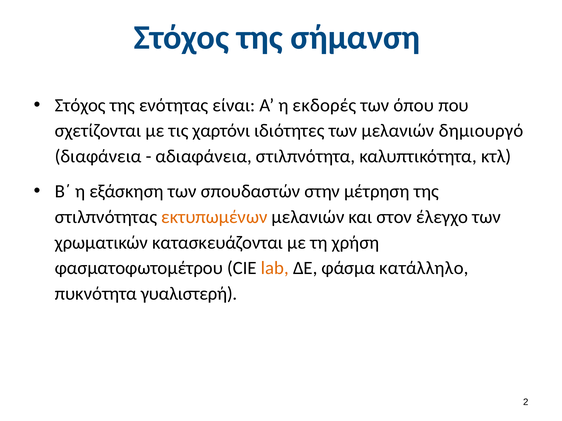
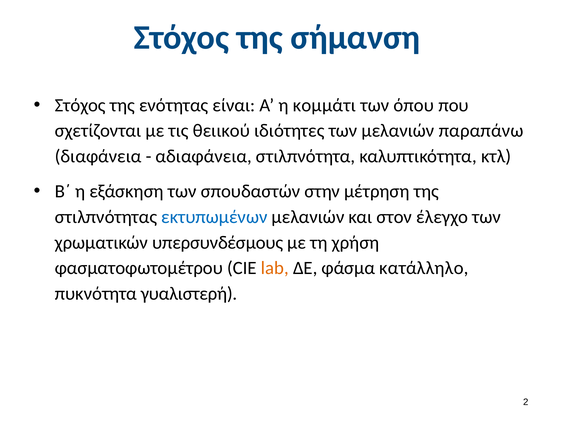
εκδορές: εκδορές -> κομμάτι
χαρτόνι: χαρτόνι -> θειικού
δημιουργό: δημιουργό -> παραπάνω
εκτυπωμένων colour: orange -> blue
κατασκευάζονται: κατασκευάζονται -> υπερσυνδέσμους
